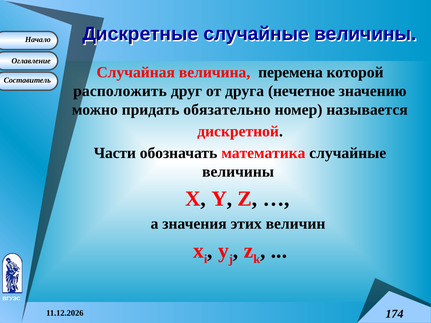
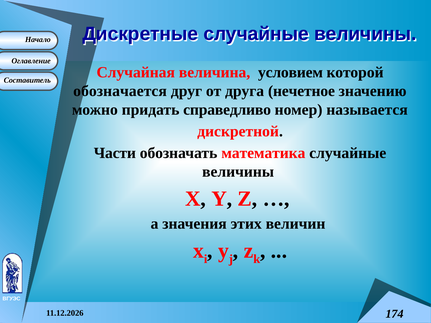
перемена: перемена -> условием
расположить: расположить -> обозначается
обязательно: обязательно -> справедливо
